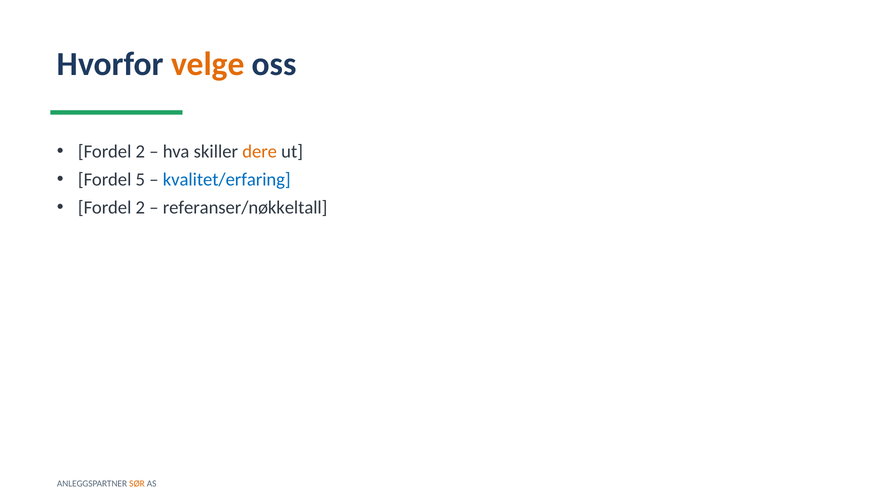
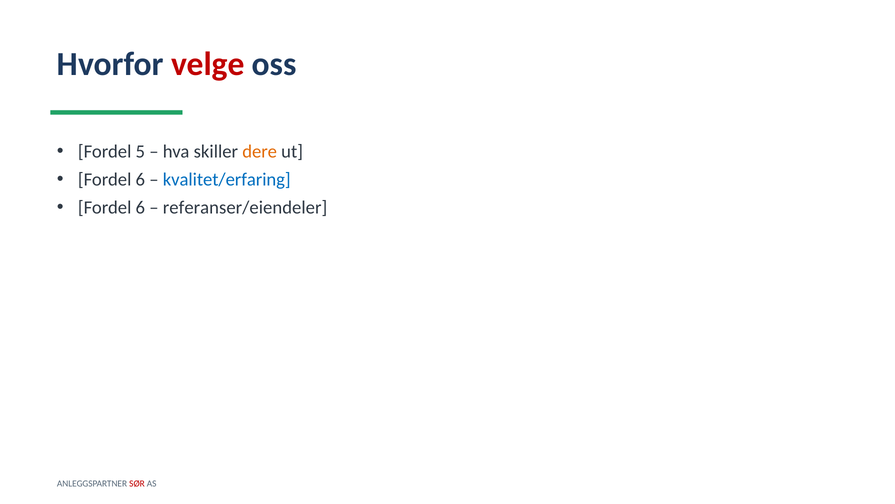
velge colour: orange -> red
2 at (140, 152): 2 -> 5
5 at (140, 180): 5 -> 6
2 at (140, 208): 2 -> 6
referanser/nøkkeltall: referanser/nøkkeltall -> referanser/eiendeler
SØR colour: orange -> red
